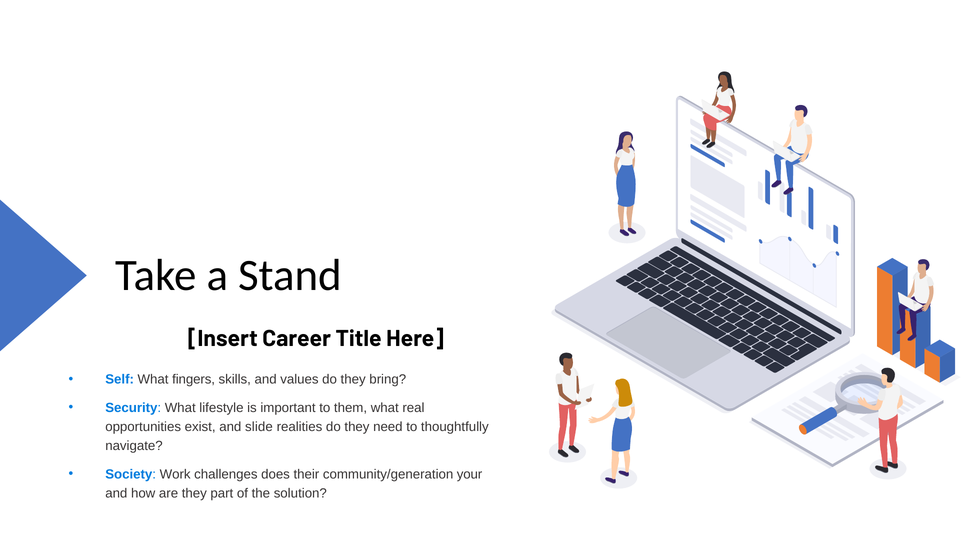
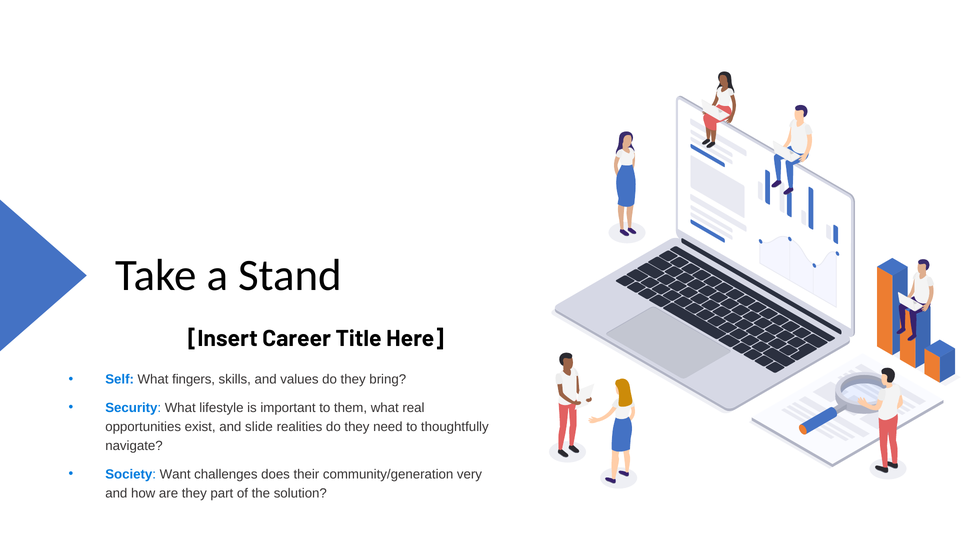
Work: Work -> Want
your: your -> very
